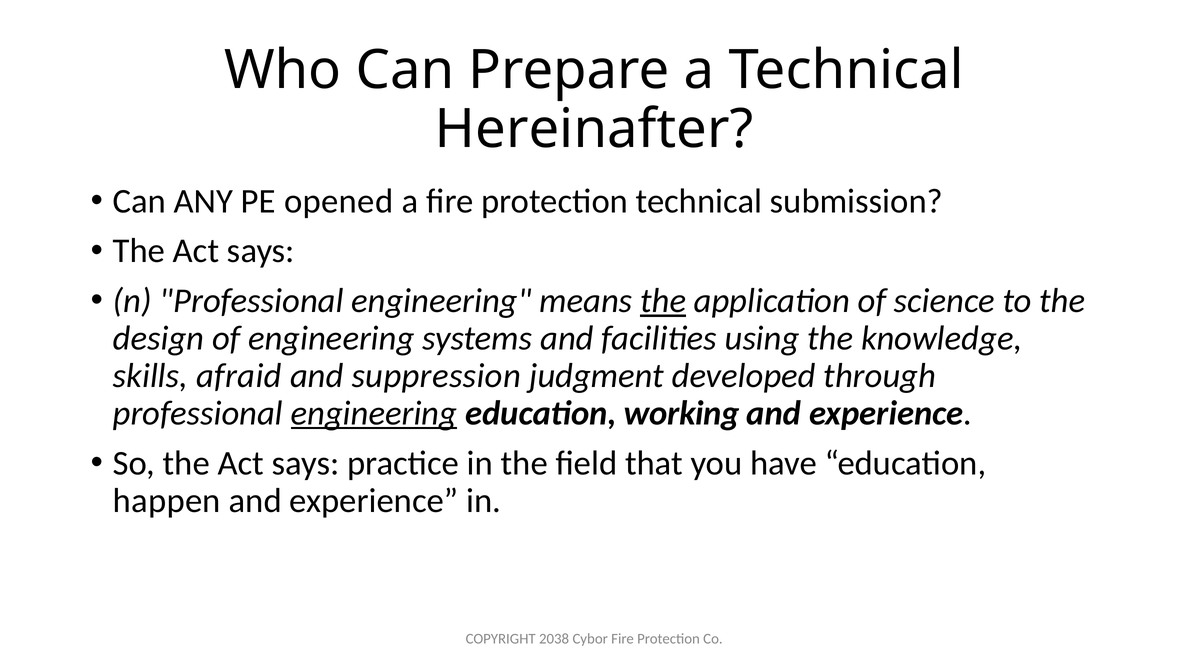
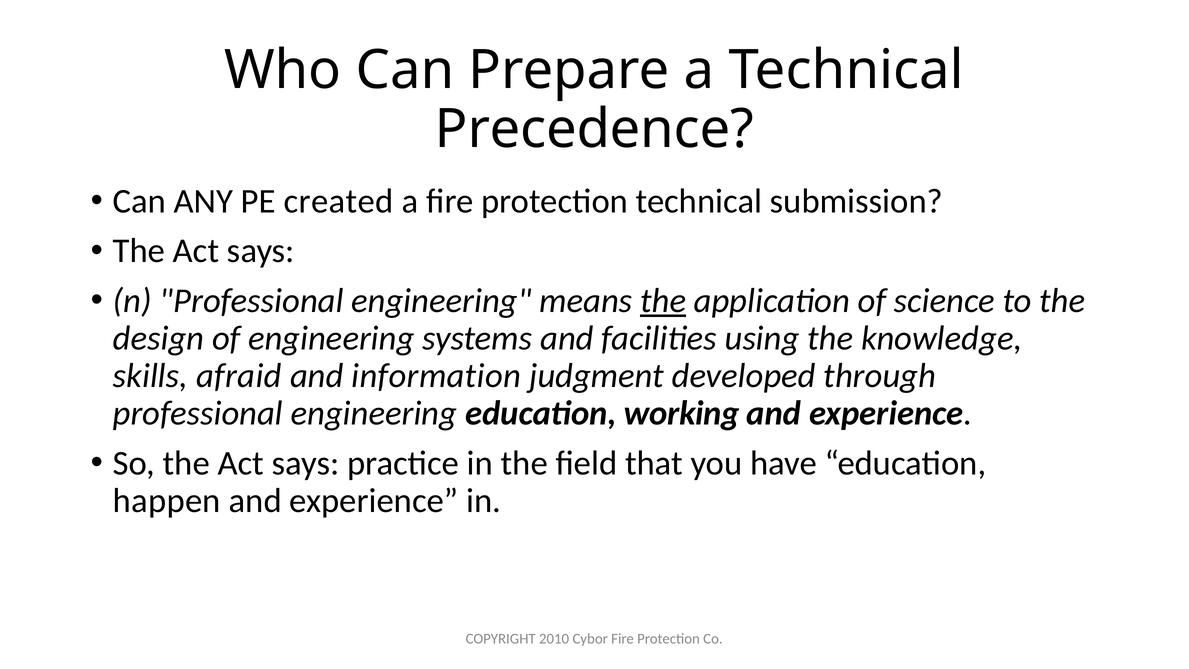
Hereinafter: Hereinafter -> Precedence
opened: opened -> created
suppression: suppression -> information
engineering at (374, 413) underline: present -> none
2038: 2038 -> 2010
